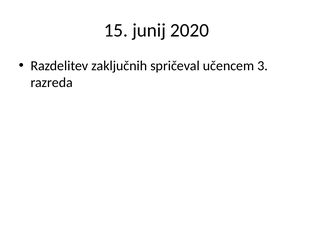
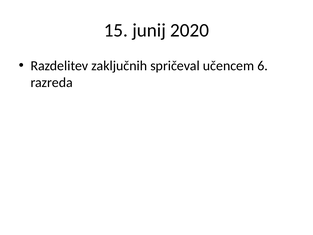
3: 3 -> 6
